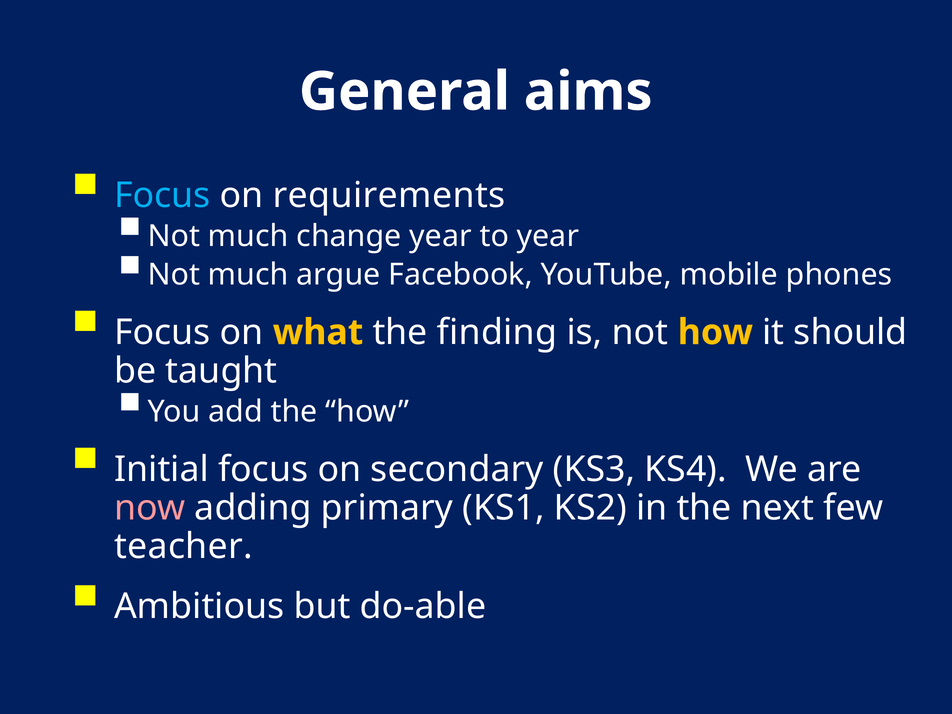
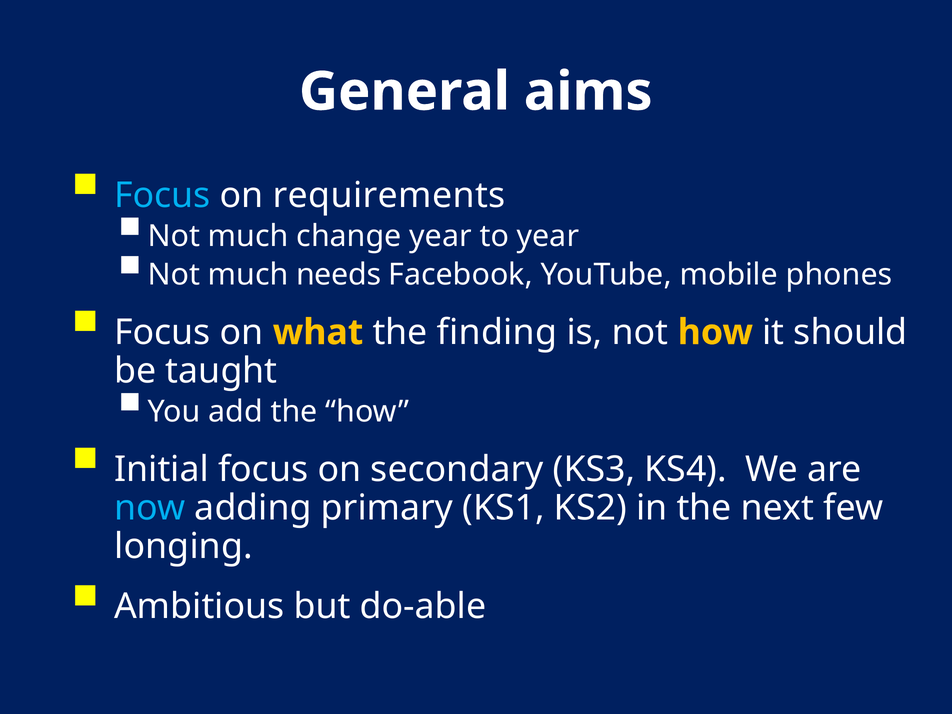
argue: argue -> needs
now colour: pink -> light blue
teacher: teacher -> longing
